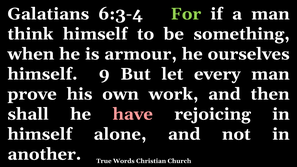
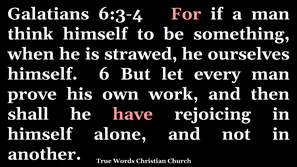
For colour: light green -> pink
armour: armour -> strawed
9: 9 -> 6
